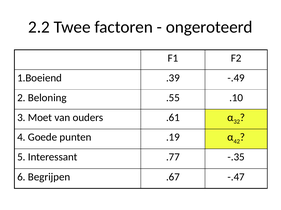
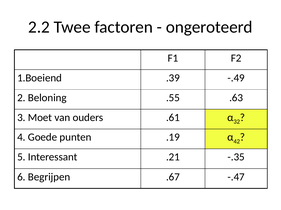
.10: .10 -> .63
.77: .77 -> .21
